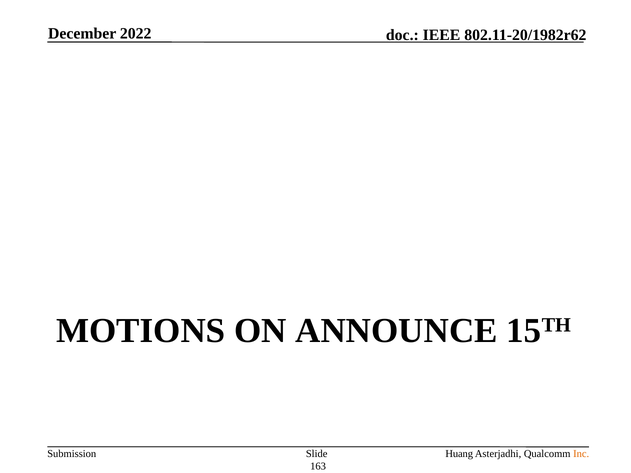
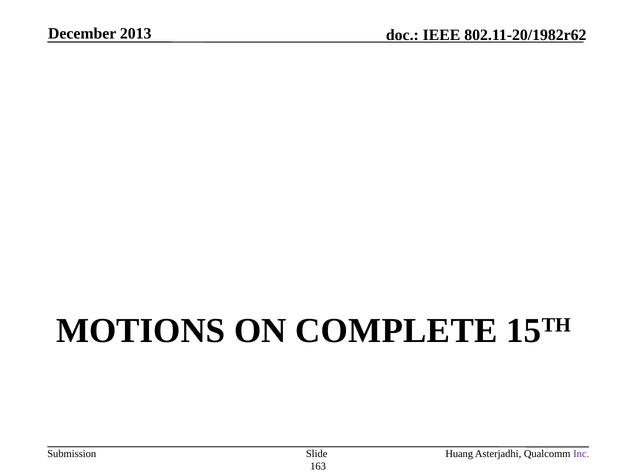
2022: 2022 -> 2013
ANNOUNCE: ANNOUNCE -> COMPLETE
Inc colour: orange -> purple
